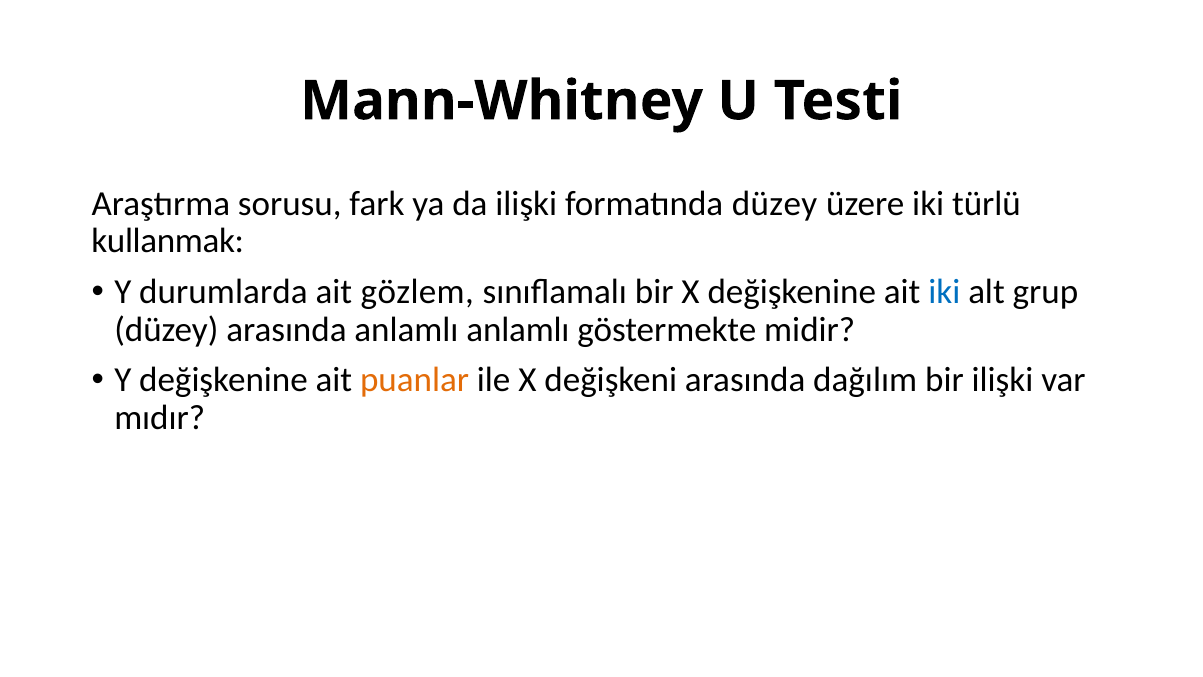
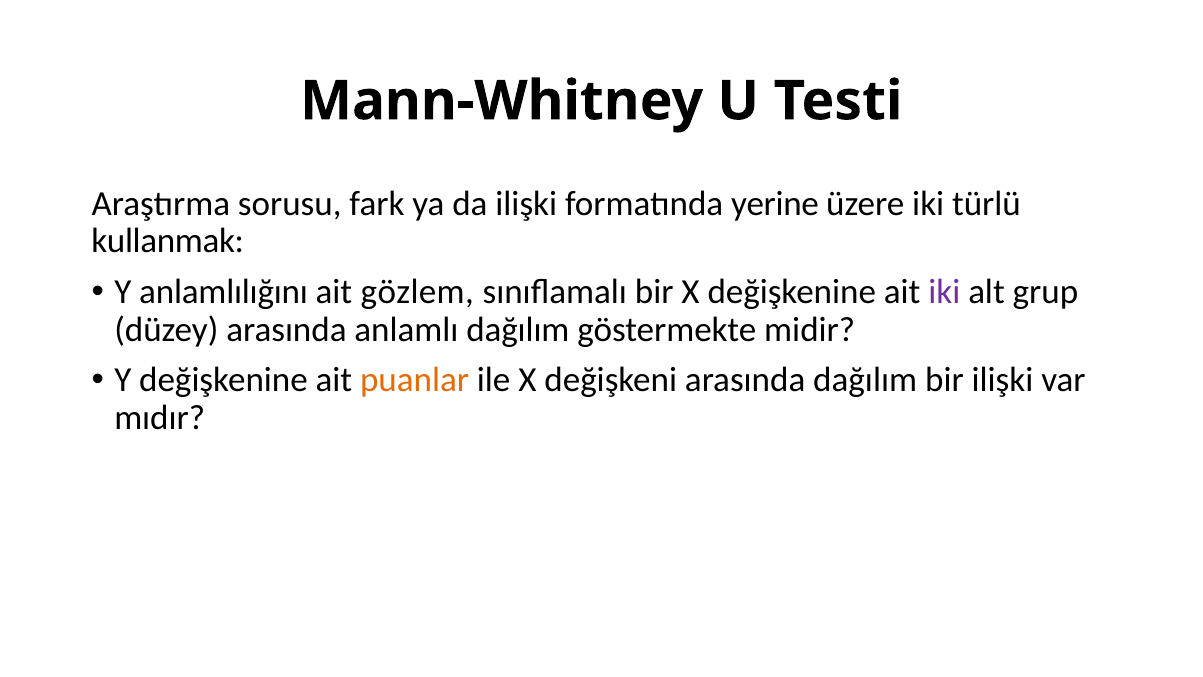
formatında düzey: düzey -> yerine
durumlarda: durumlarda -> anlamlılığını
iki at (944, 292) colour: blue -> purple
anlamlı anlamlı: anlamlı -> dağılım
